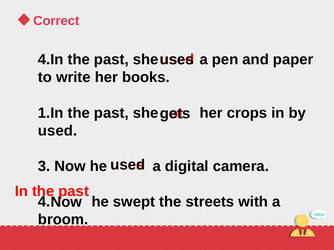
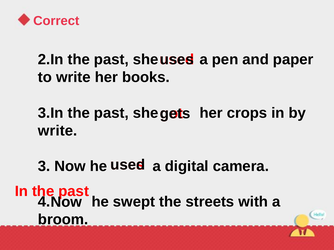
4.In: 4.In -> 2.In
1.In: 1.In -> 3.In
used at (58, 131): used -> write
